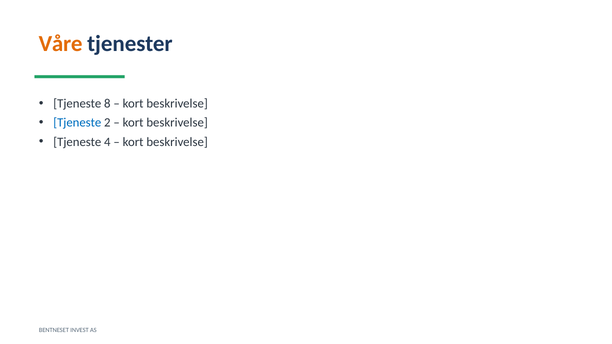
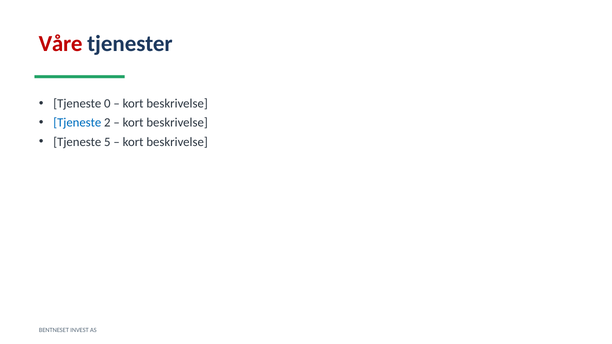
Våre colour: orange -> red
8: 8 -> 0
4: 4 -> 5
